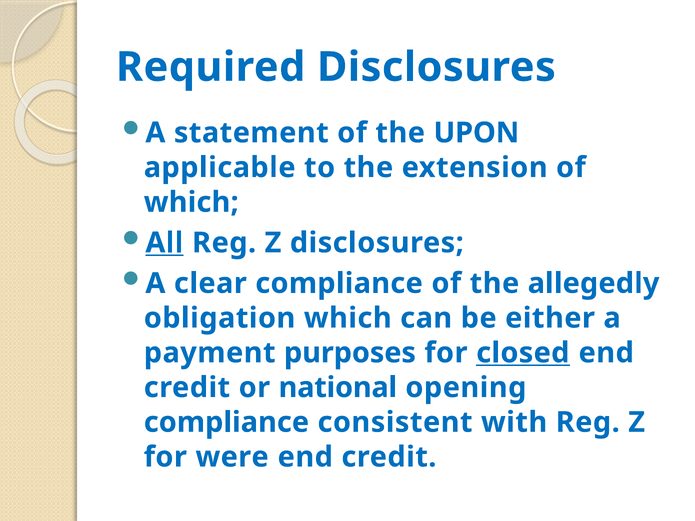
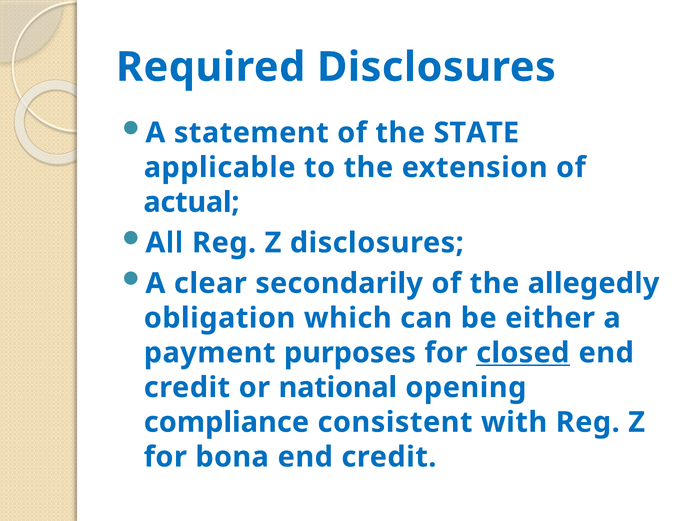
UPON: UPON -> STATE
which at (191, 202): which -> actual
All underline: present -> none
clear compliance: compliance -> secondarily
were: were -> bona
